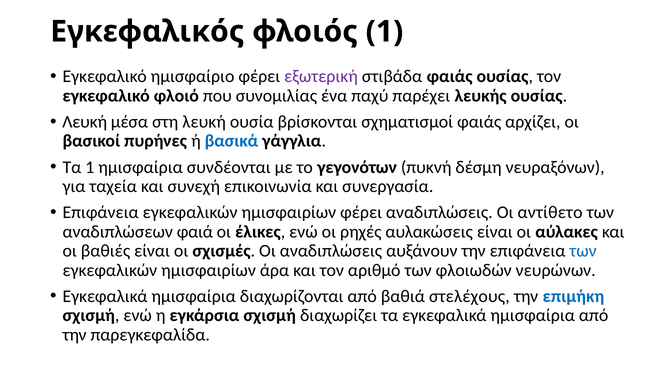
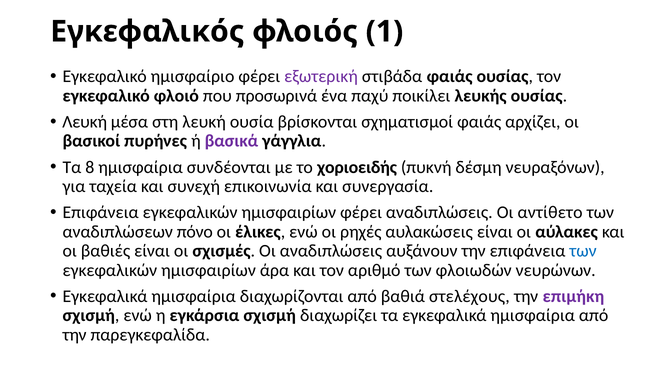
συνομιλίας: συνομιλίας -> προσωρινά
παρέχει: παρέχει -> ποικίλει
βασικά colour: blue -> purple
Τα 1: 1 -> 8
γεγονότων: γεγονότων -> χοριοειδής
φαιά: φαιά -> πόνο
επιμήκη colour: blue -> purple
